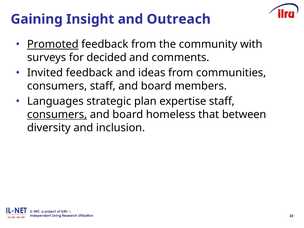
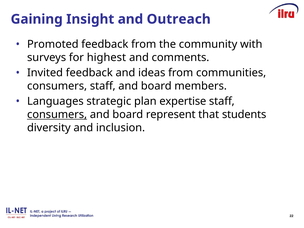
Promoted underline: present -> none
decided: decided -> highest
homeless: homeless -> represent
between: between -> students
